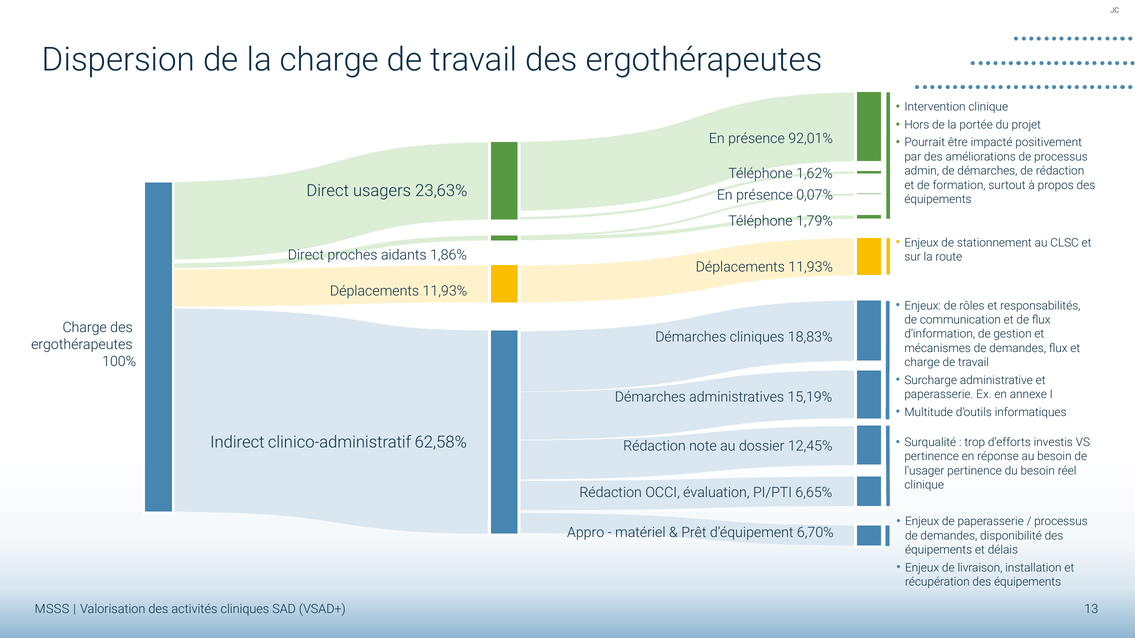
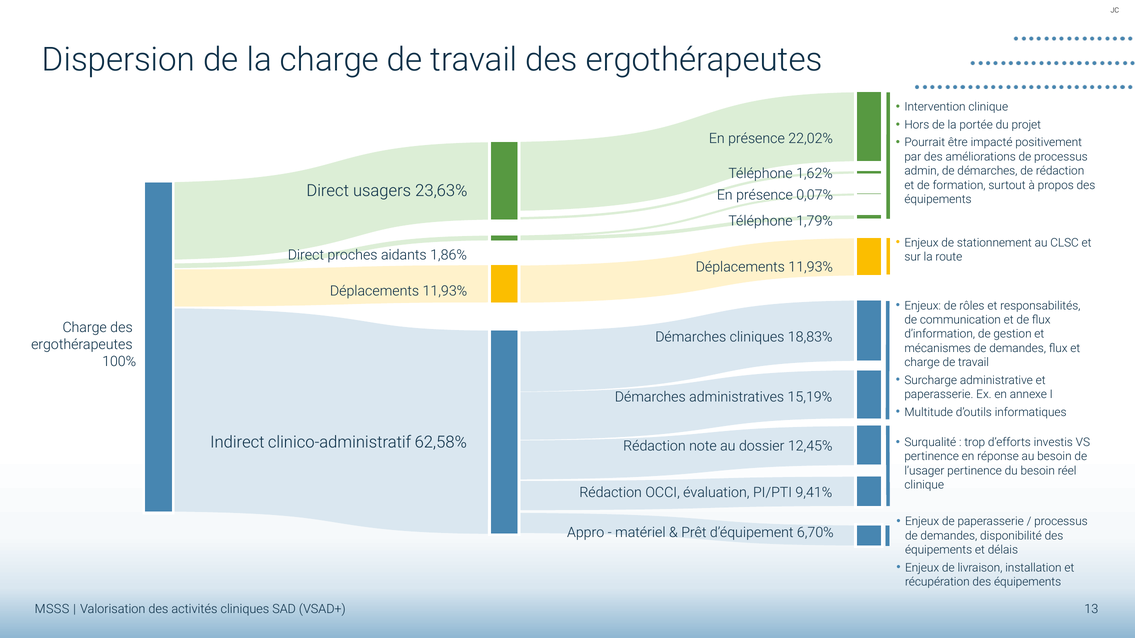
92,01%: 92,01% -> 22,02%
6,65%: 6,65% -> 9,41%
